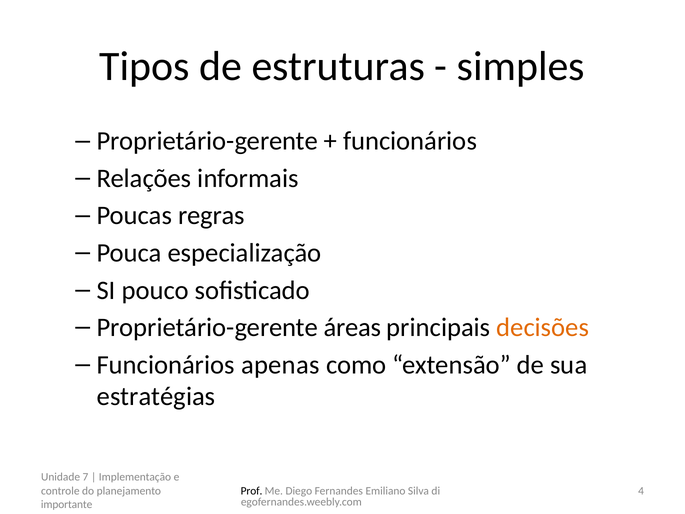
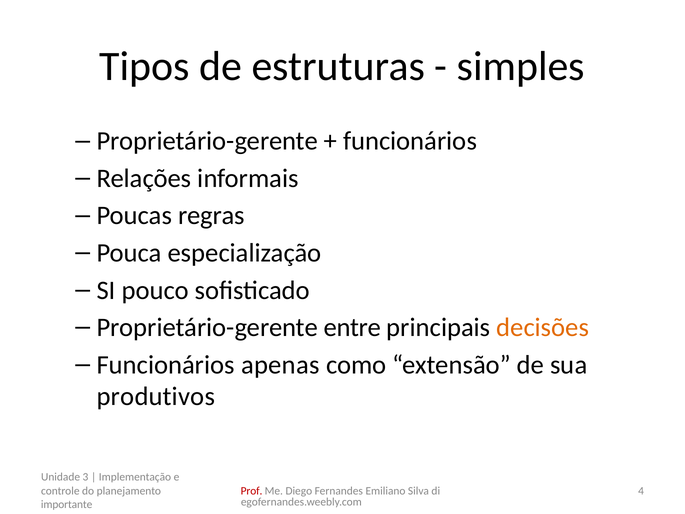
áreas: áreas -> entre
estratégias: estratégias -> produtivos
7: 7 -> 3
Prof colour: black -> red
